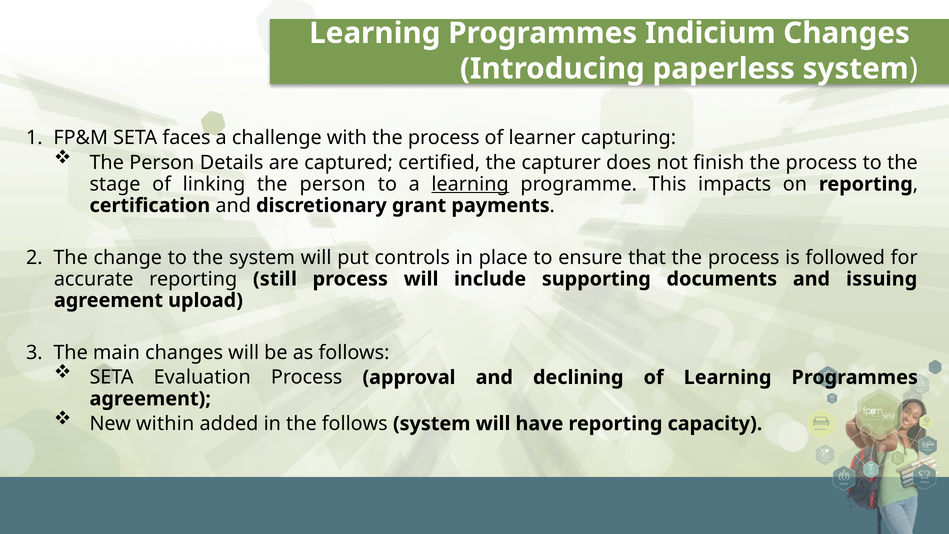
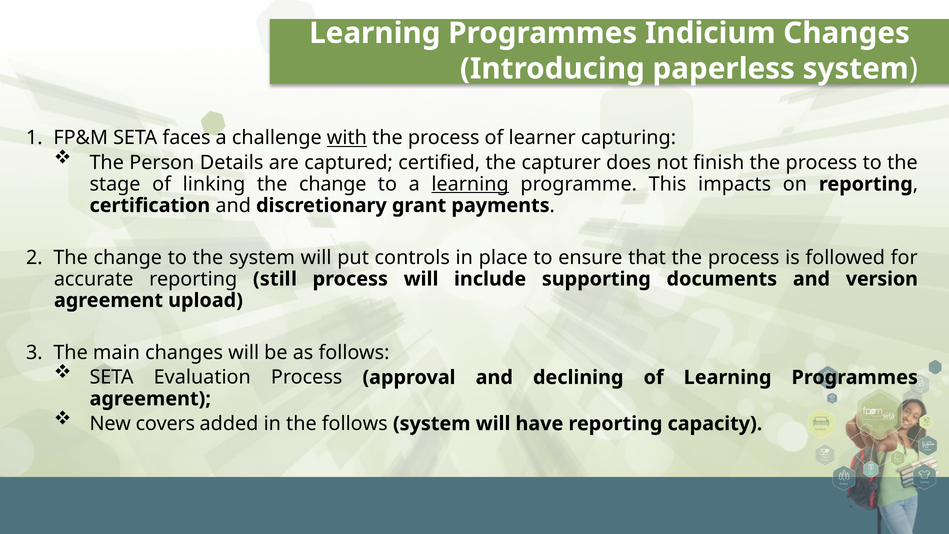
with underline: none -> present
linking the person: person -> change
issuing: issuing -> version
within: within -> covers
